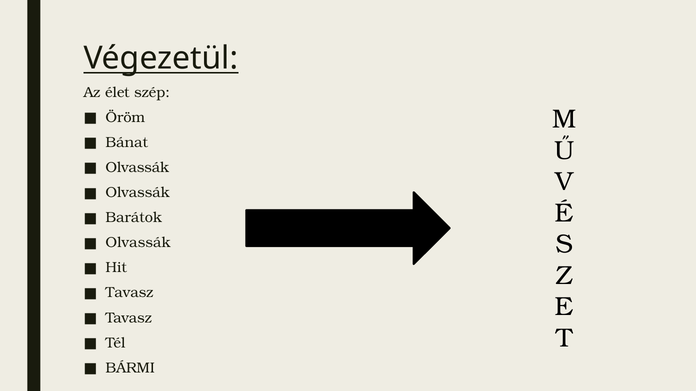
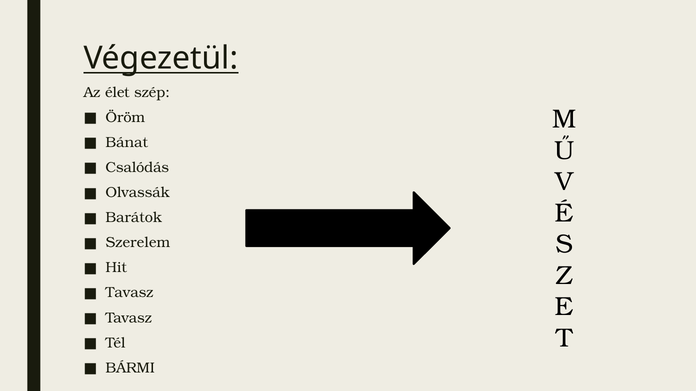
Olvassák at (137, 168): Olvassák -> Csalódás
Olvassák at (138, 243): Olvassák -> Szerelem
